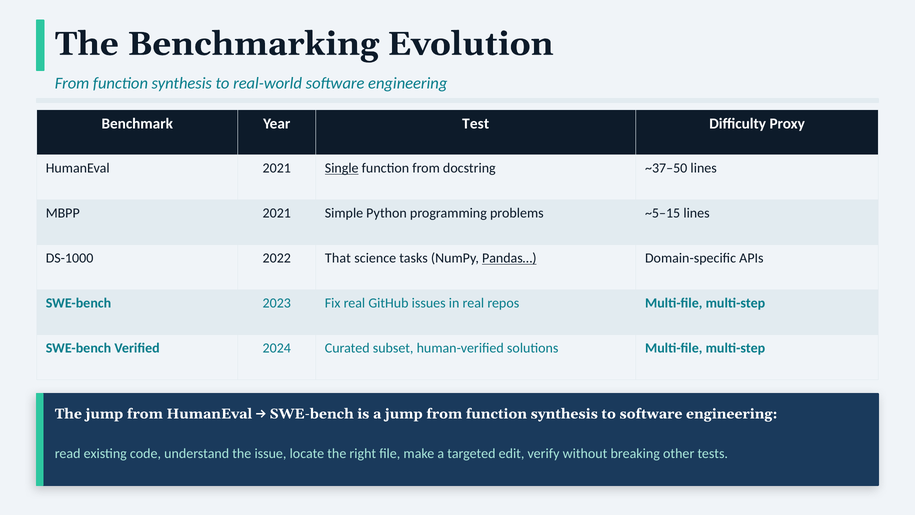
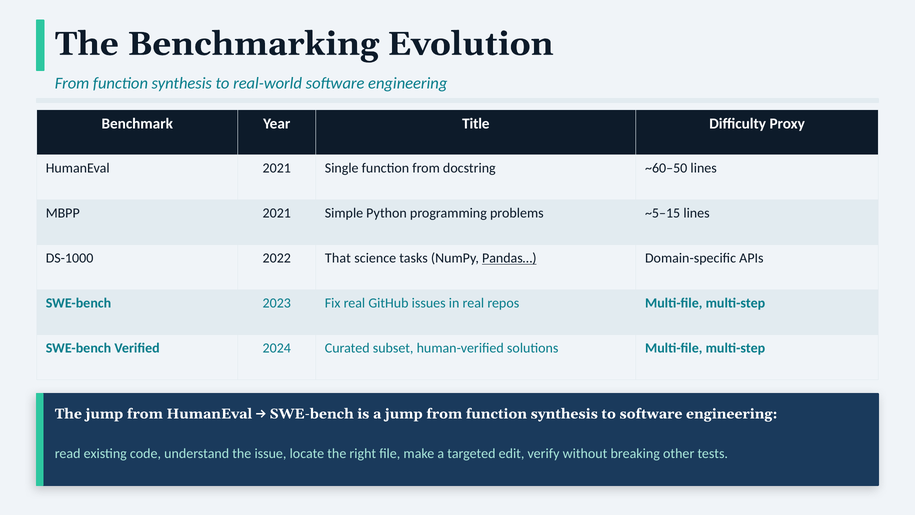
Test: Test -> Title
Single underline: present -> none
~37–50: ~37–50 -> ~60–50
